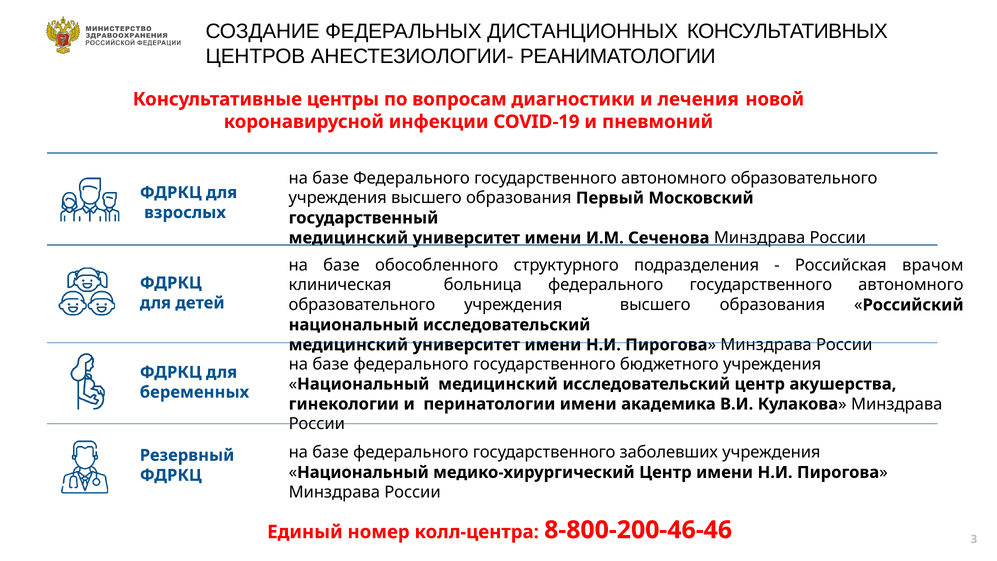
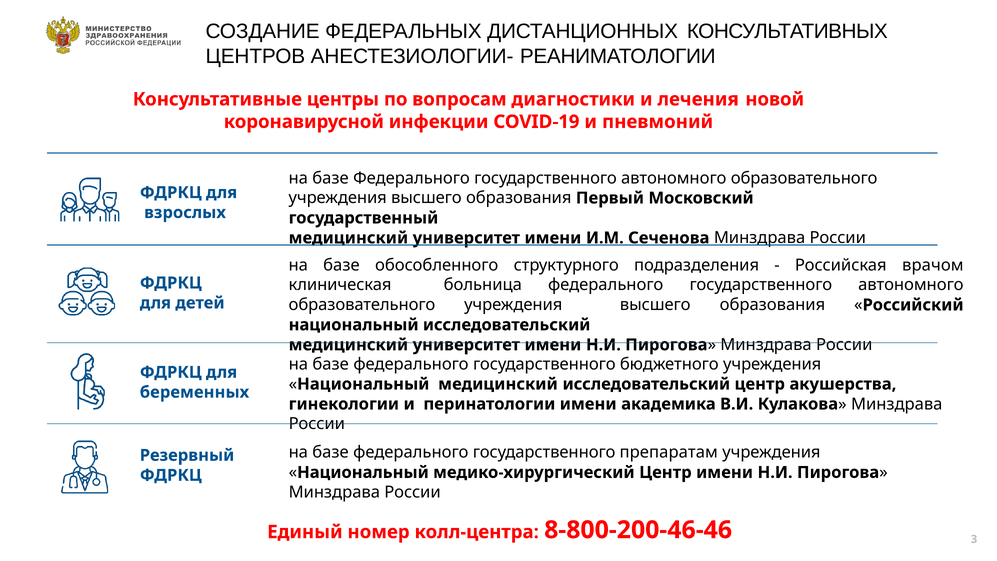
заболевших: заболевших -> препаратам
